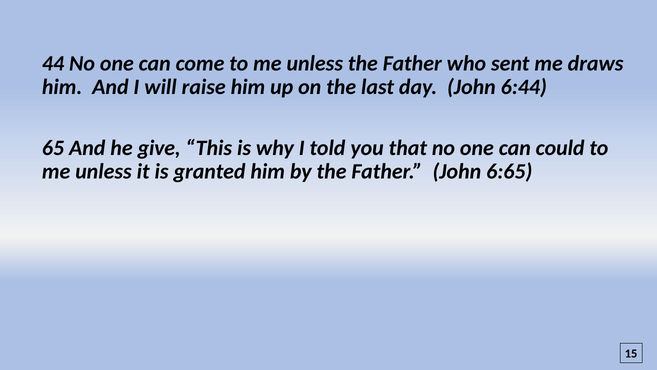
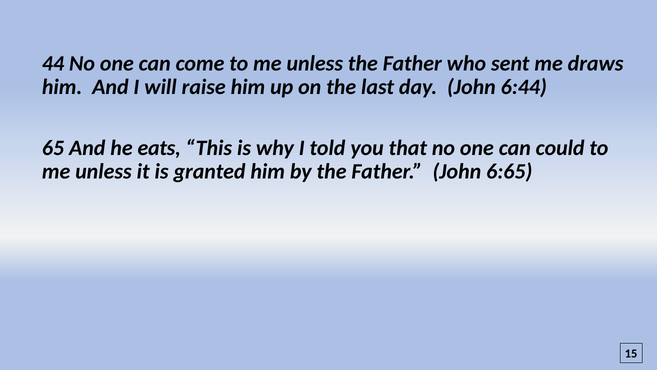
give: give -> eats
